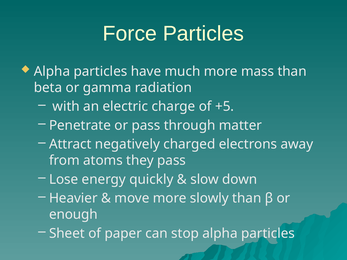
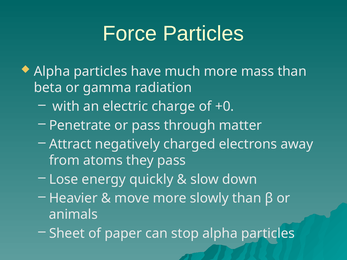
+5: +5 -> +0
enough: enough -> animals
